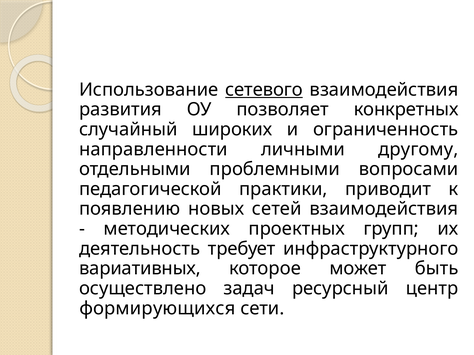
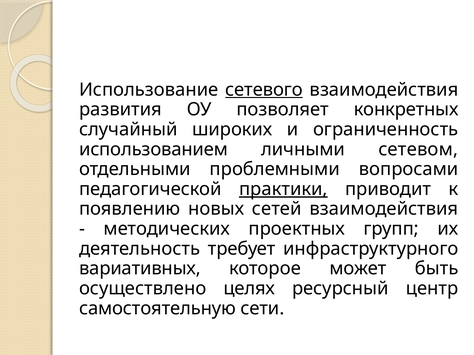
направленности: направленности -> использованием
другому: другому -> сетевом
практики underline: none -> present
задач: задач -> целях
формирующихся: формирующихся -> самостоятельную
